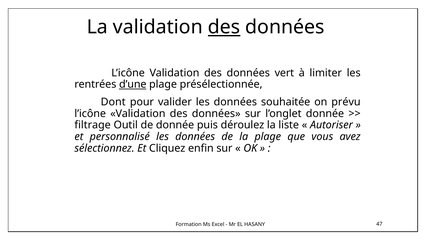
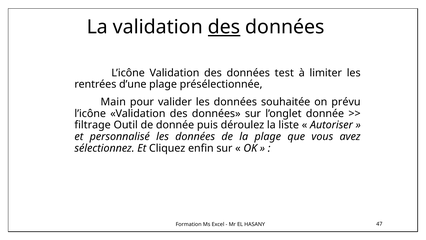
vert: vert -> test
d’une underline: present -> none
Dont: Dont -> Main
